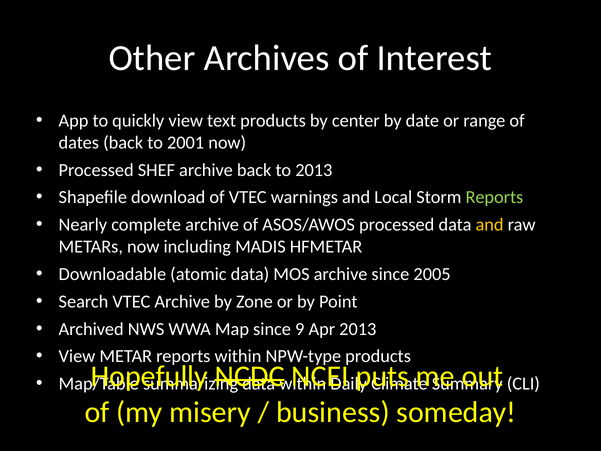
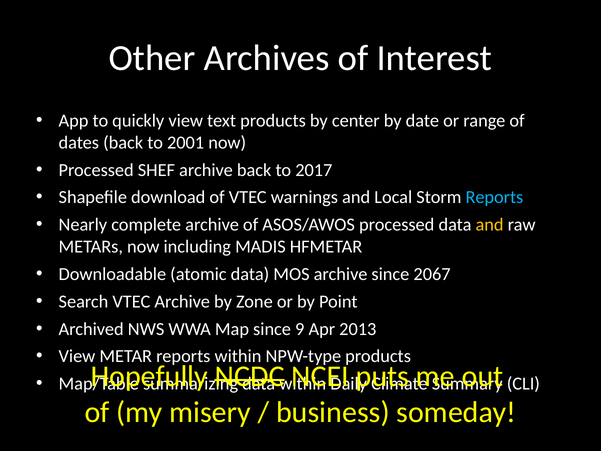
to 2013: 2013 -> 2017
Reports at (494, 197) colour: light green -> light blue
2005: 2005 -> 2067
